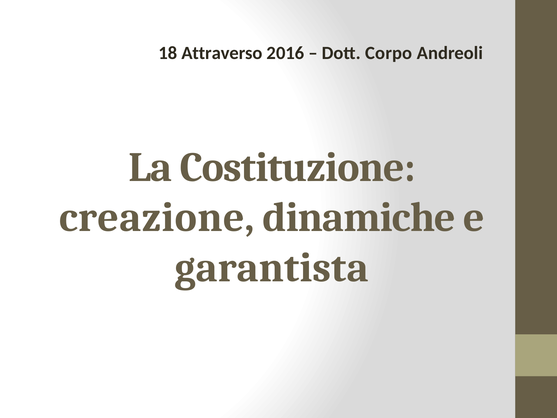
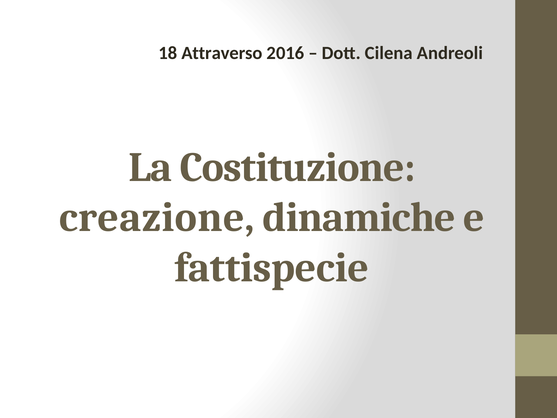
Corpo: Corpo -> Cilena
garantista: garantista -> fattispecie
